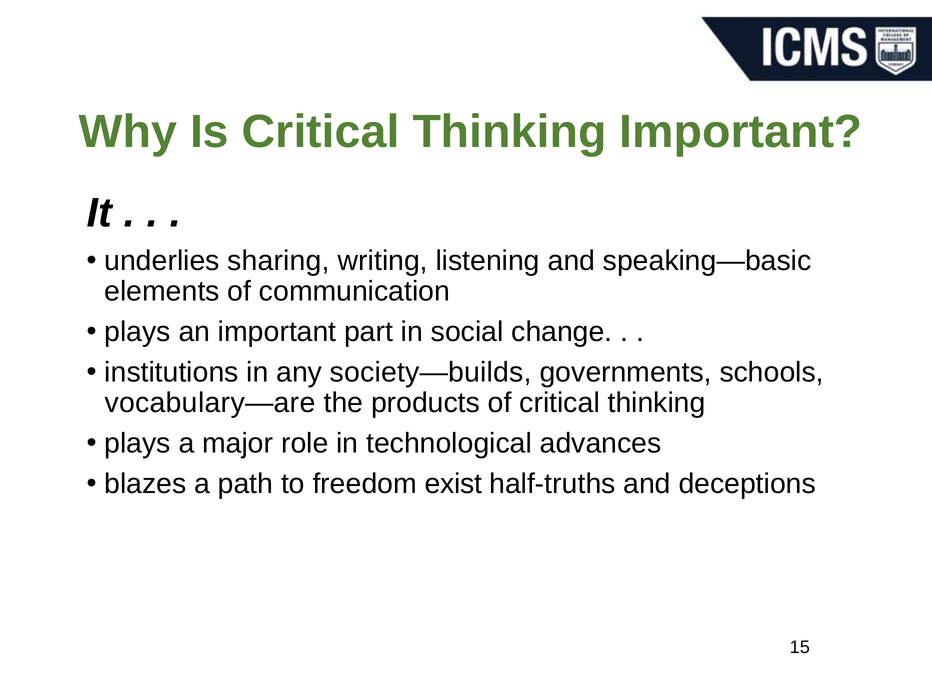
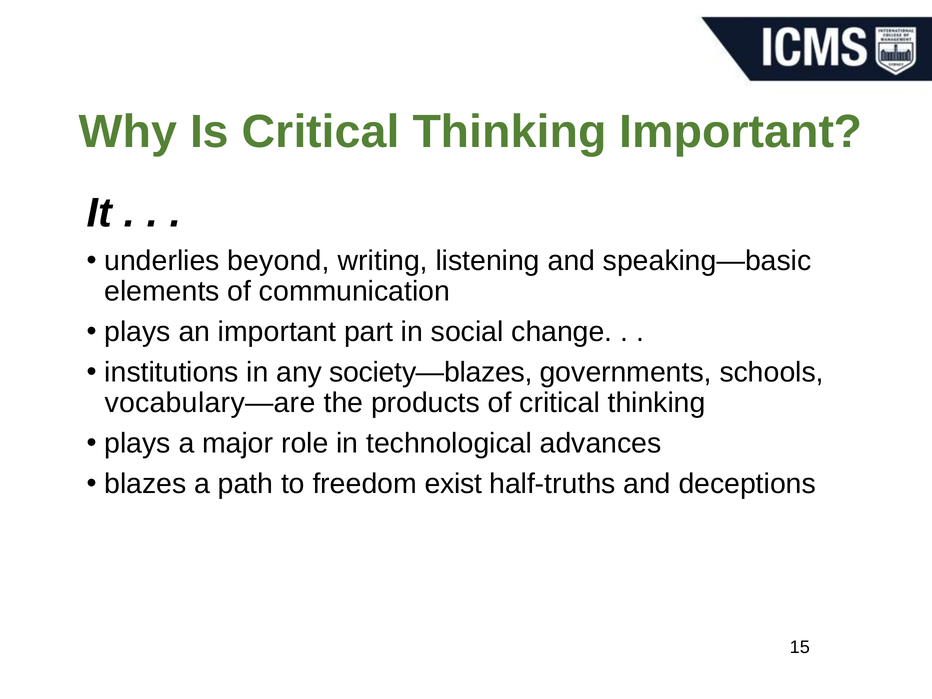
sharing: sharing -> beyond
society—builds: society—builds -> society—blazes
